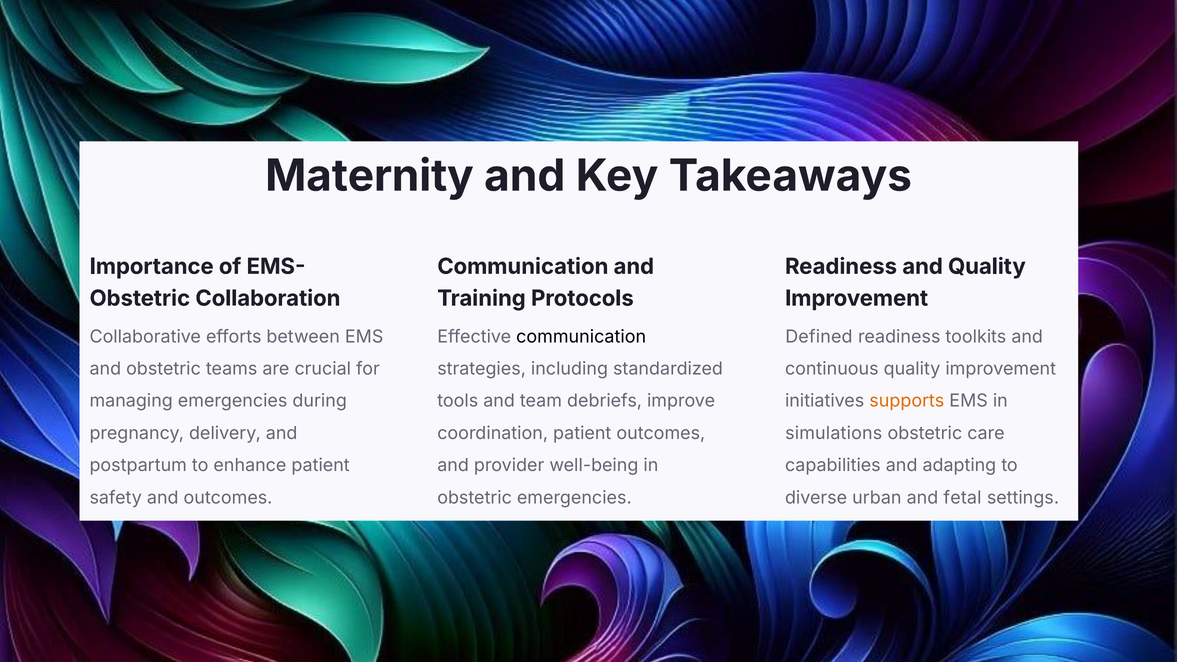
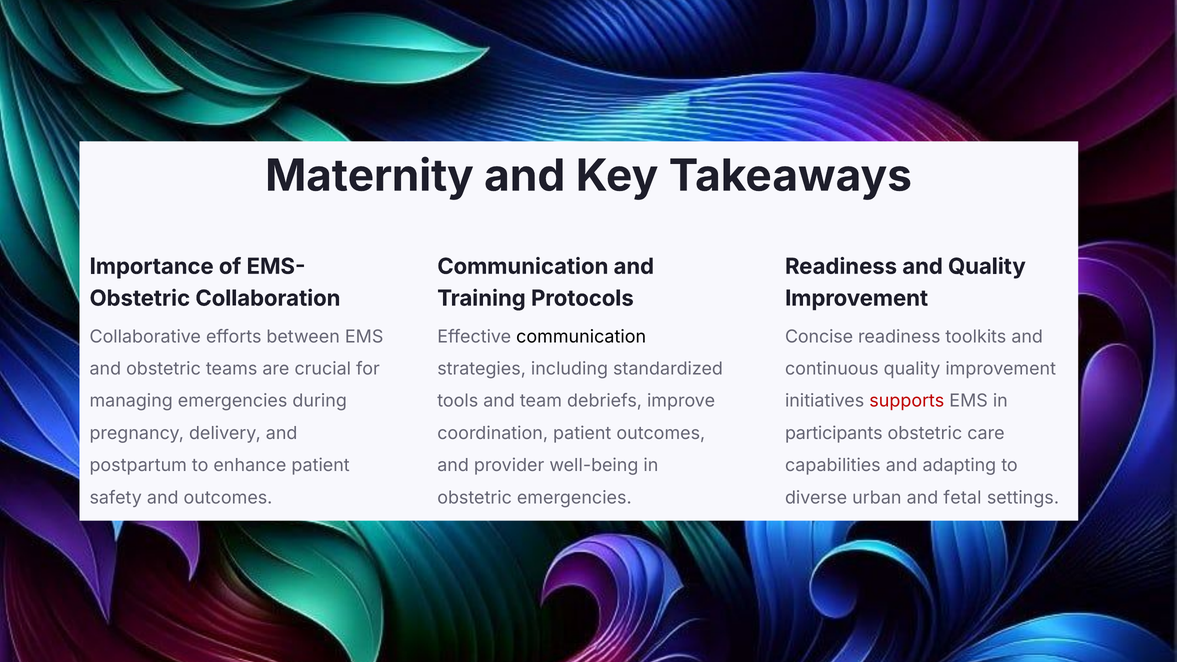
Defined: Defined -> Concise
supports colour: orange -> red
simulations: simulations -> participants
